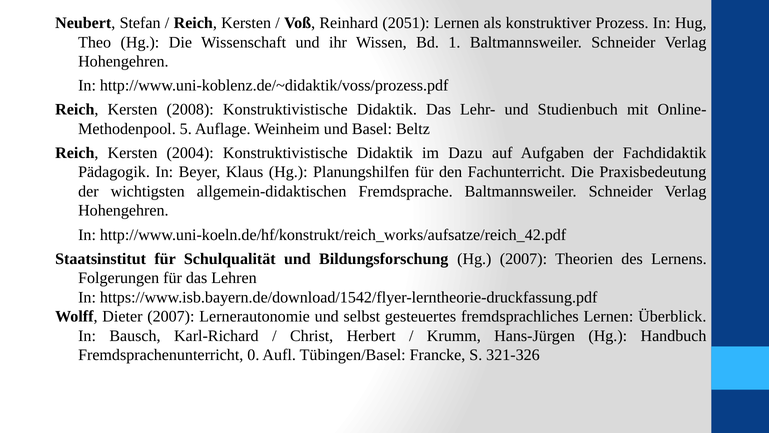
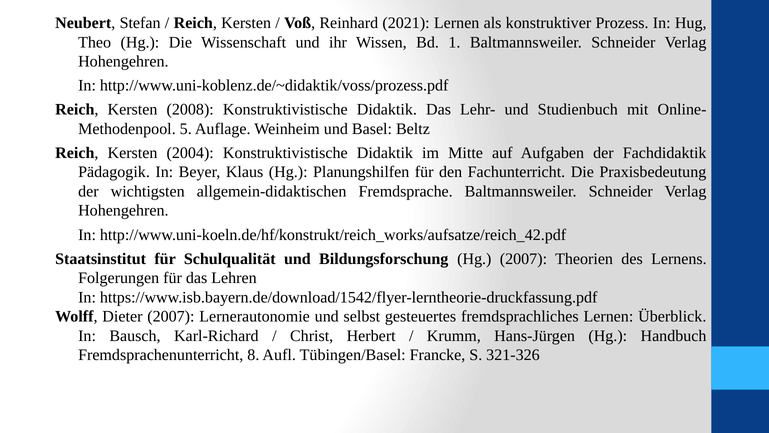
2051: 2051 -> 2021
Dazu: Dazu -> Mitte
0: 0 -> 8
